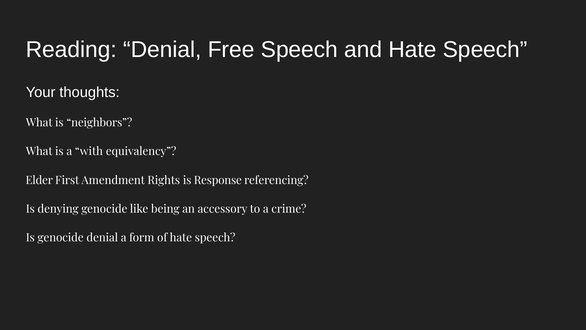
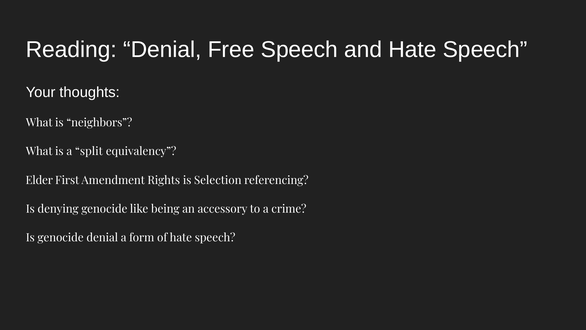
with: with -> split
Response: Response -> Selection
